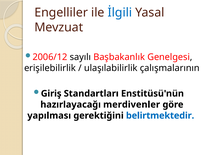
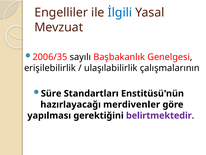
2006/12: 2006/12 -> 2006/35
Giriş: Giriş -> Süre
belirtmektedir colour: blue -> purple
